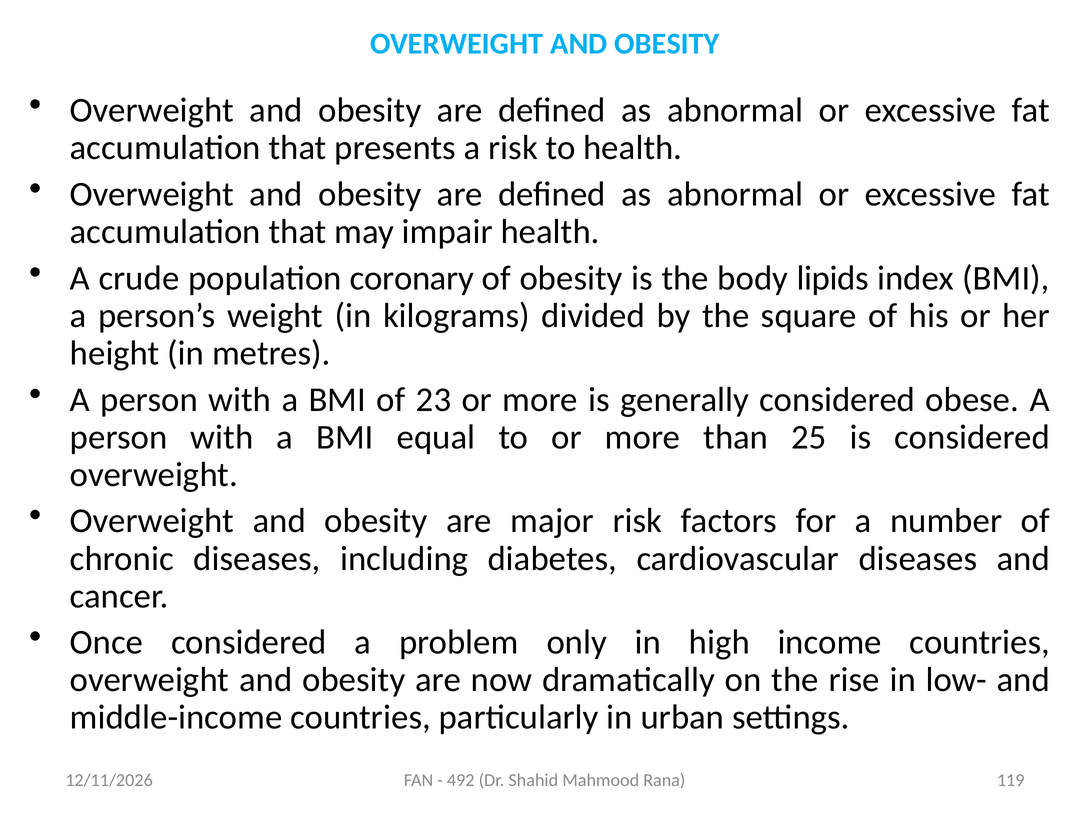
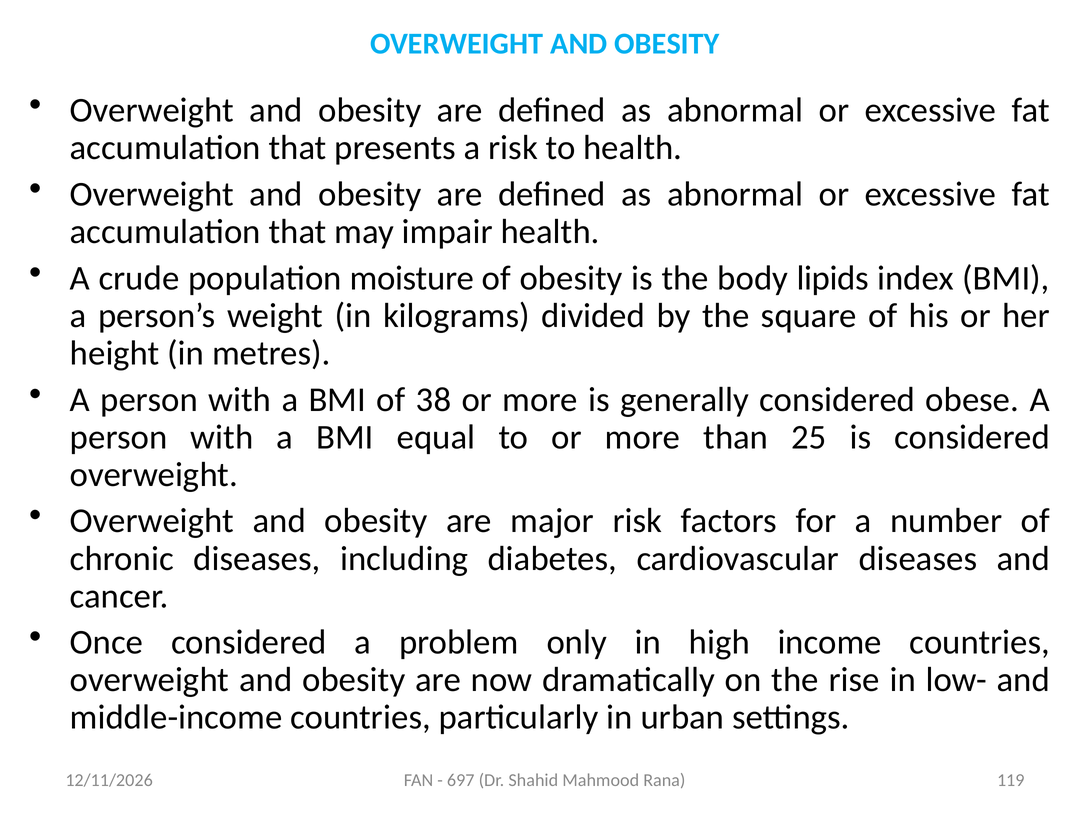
coronary: coronary -> moisture
23: 23 -> 38
492: 492 -> 697
